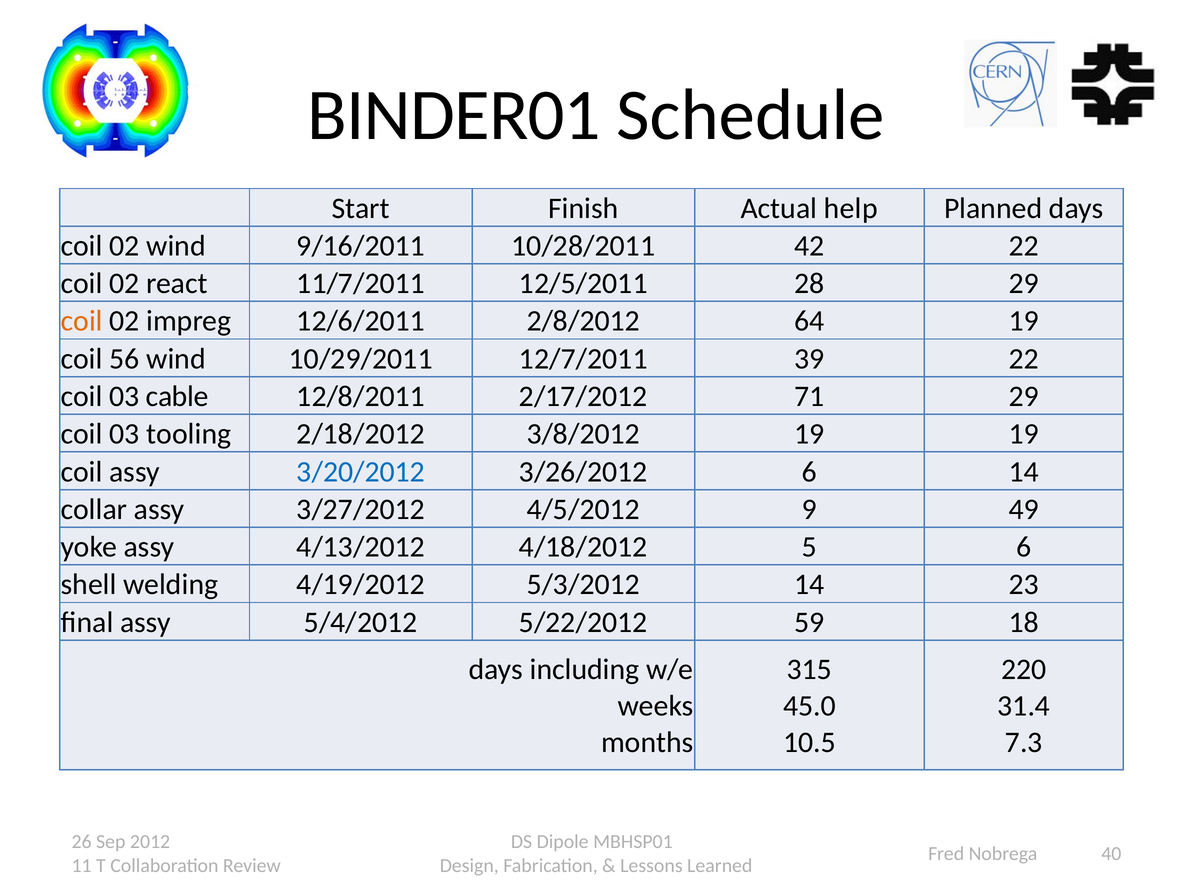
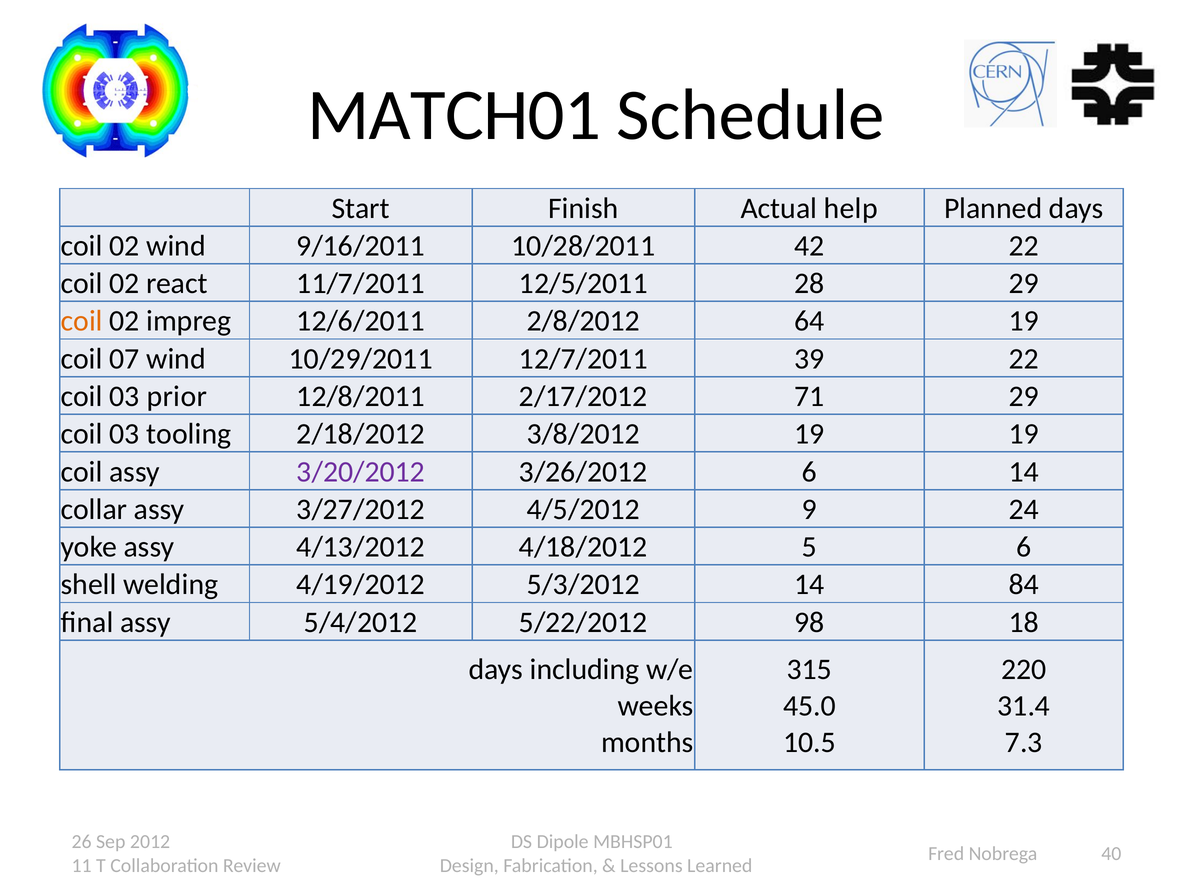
BINDER01: BINDER01 -> MATCH01
56: 56 -> 07
cable: cable -> prior
3/20/2012 colour: blue -> purple
49: 49 -> 24
23: 23 -> 84
59: 59 -> 98
